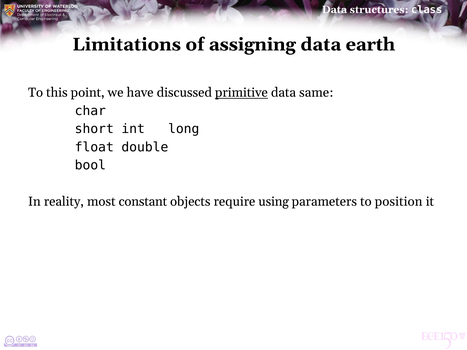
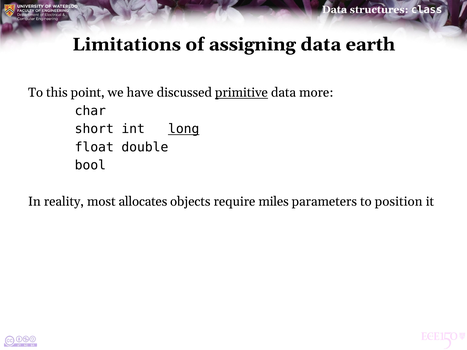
same: same -> more
long underline: none -> present
constant: constant -> allocates
using: using -> miles
